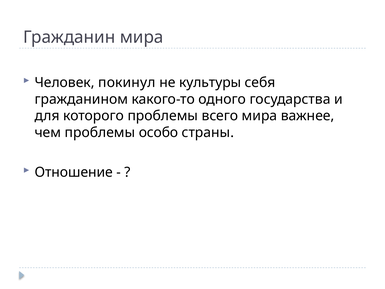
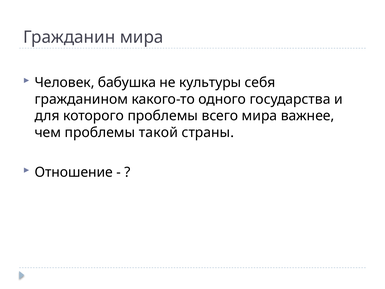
покинул: покинул -> бабушка
особо: особо -> такой
